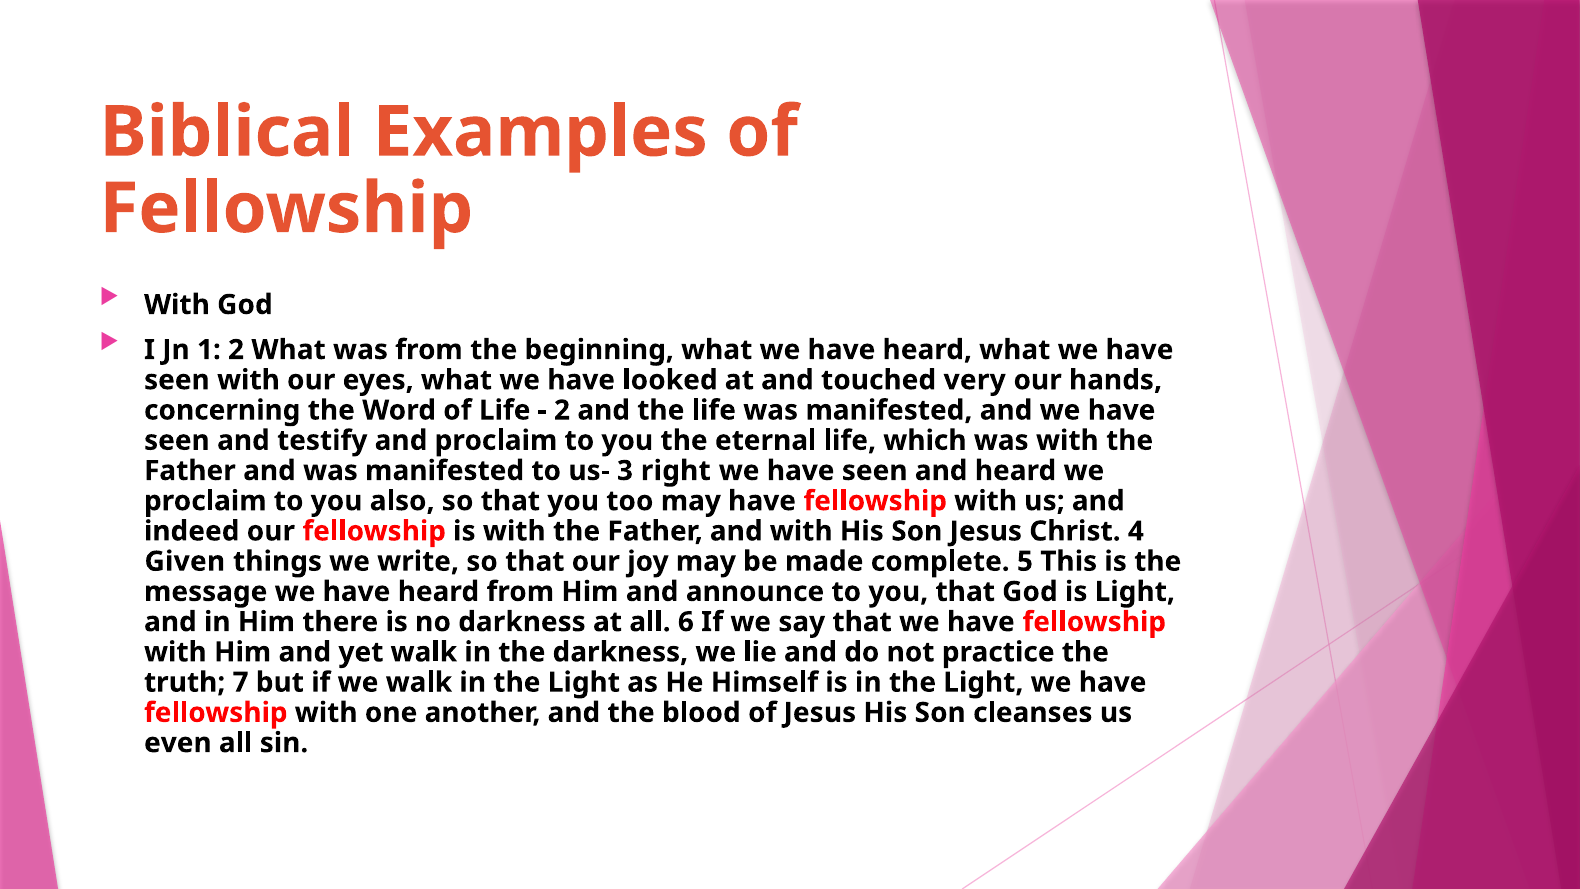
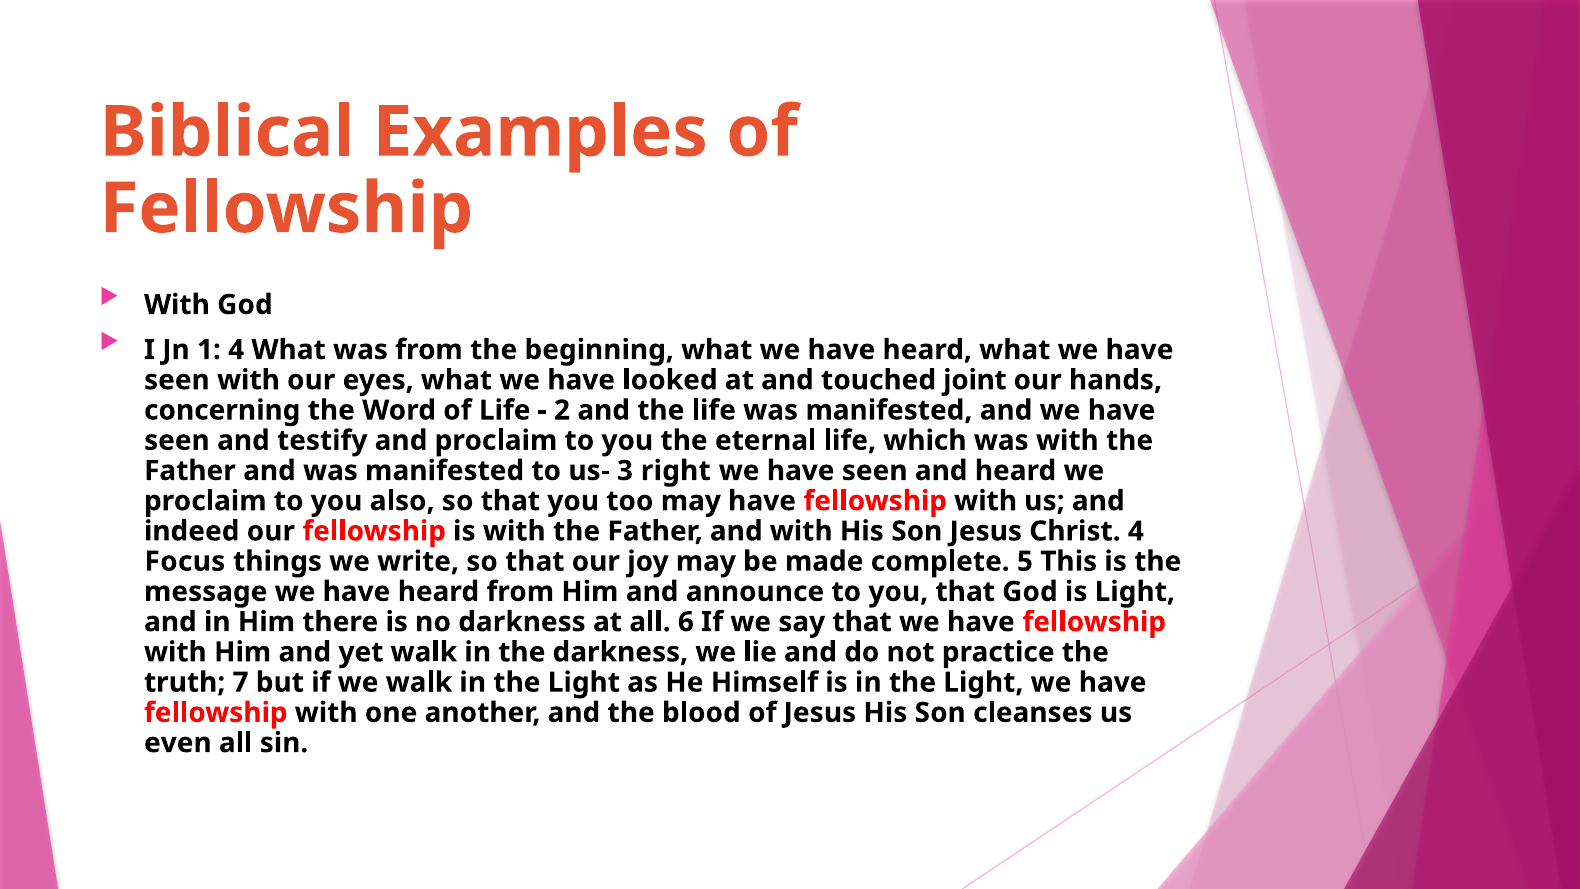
1 2: 2 -> 4
very: very -> joint
Given: Given -> Focus
